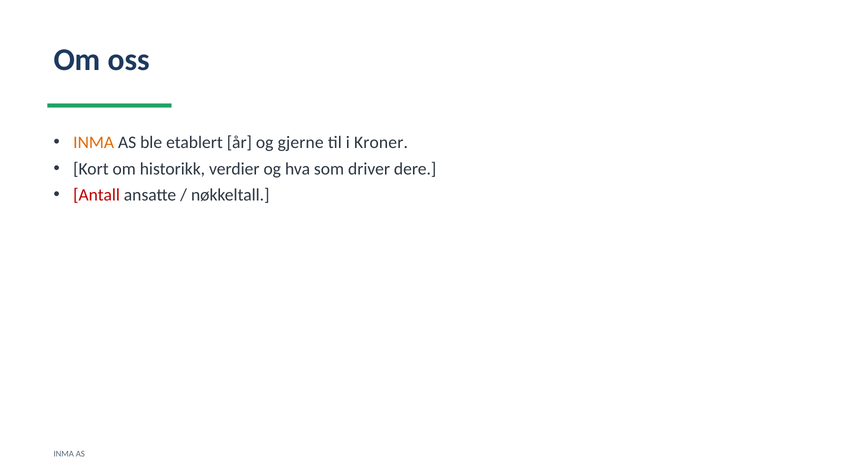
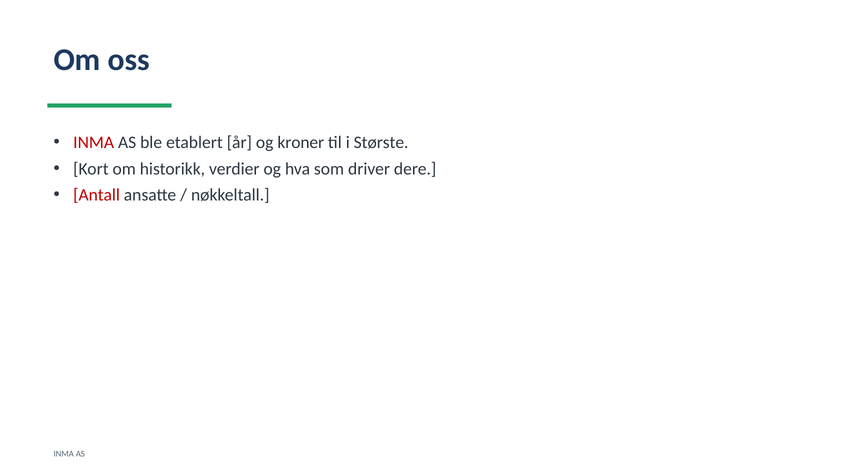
INMA at (94, 142) colour: orange -> red
gjerne: gjerne -> kroner
Kroner: Kroner -> Største
